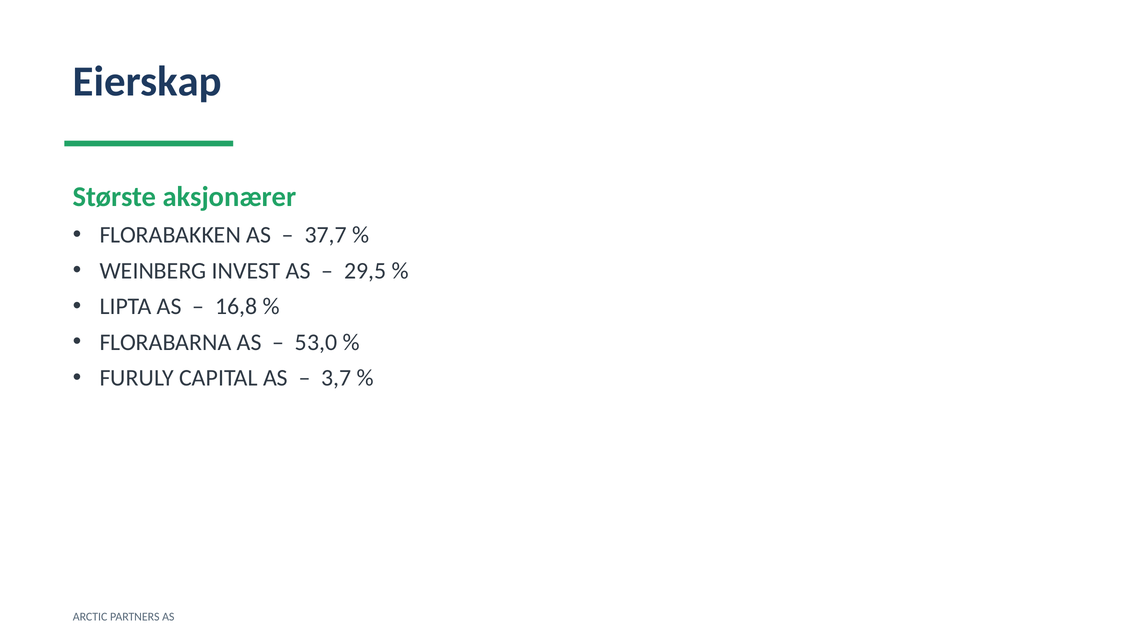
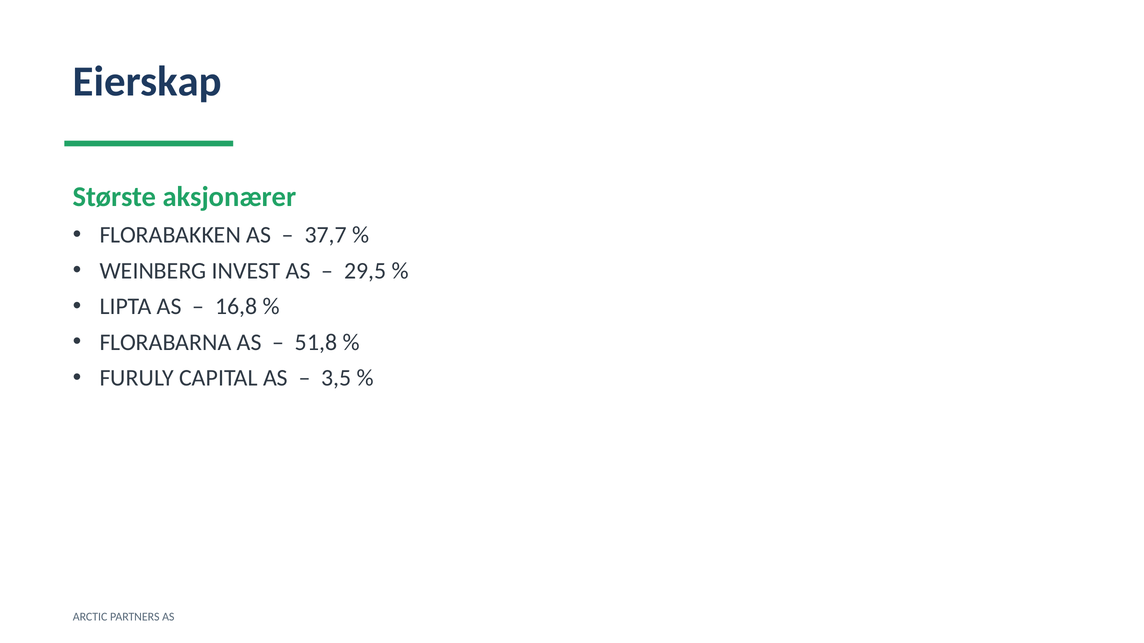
53,0: 53,0 -> 51,8
3,7: 3,7 -> 3,5
